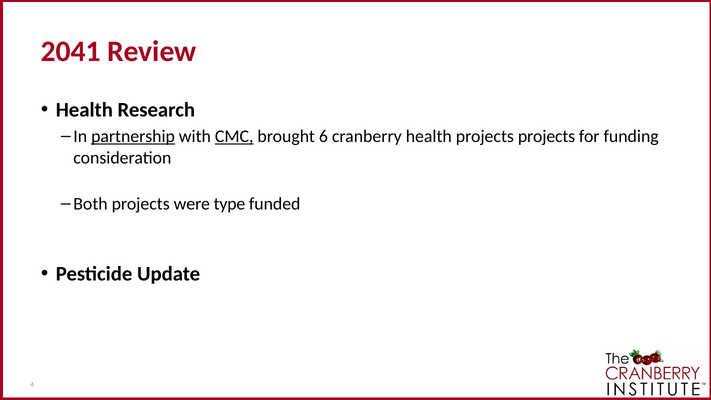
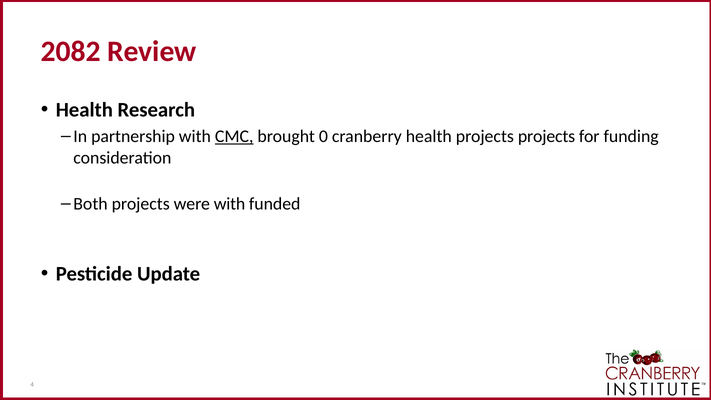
2041: 2041 -> 2082
partnership underline: present -> none
6: 6 -> 0
were type: type -> with
